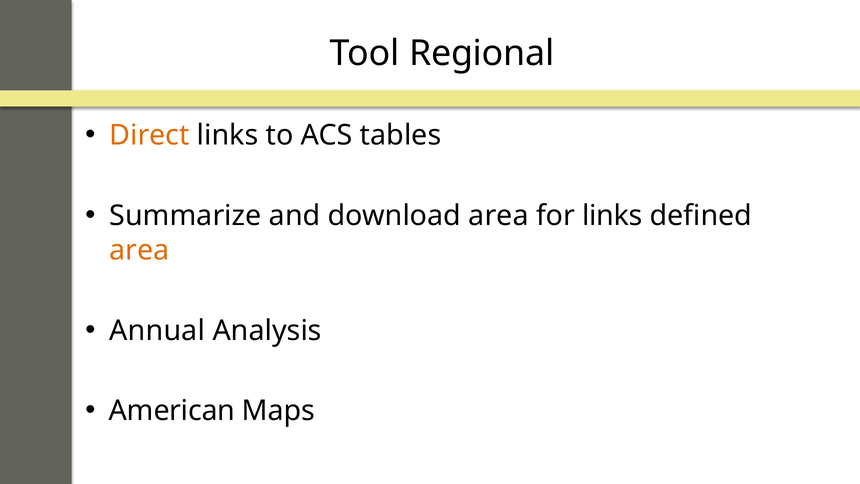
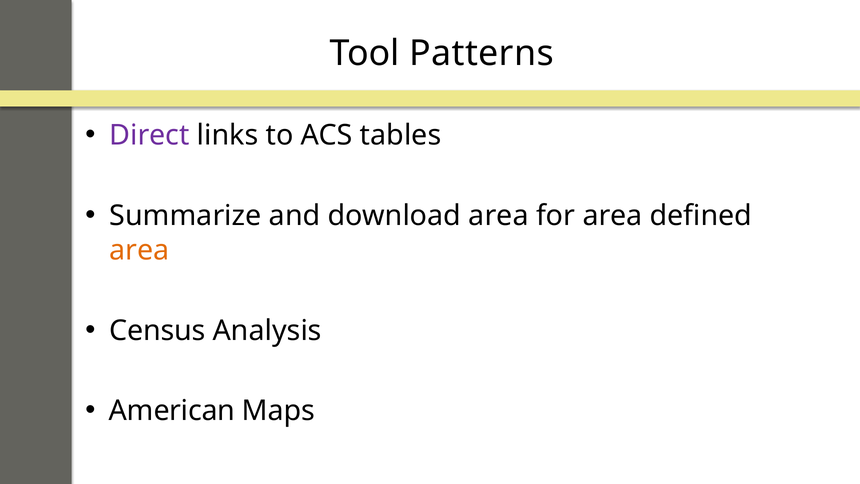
Regional: Regional -> Patterns
Direct colour: orange -> purple
for links: links -> area
Annual: Annual -> Census
